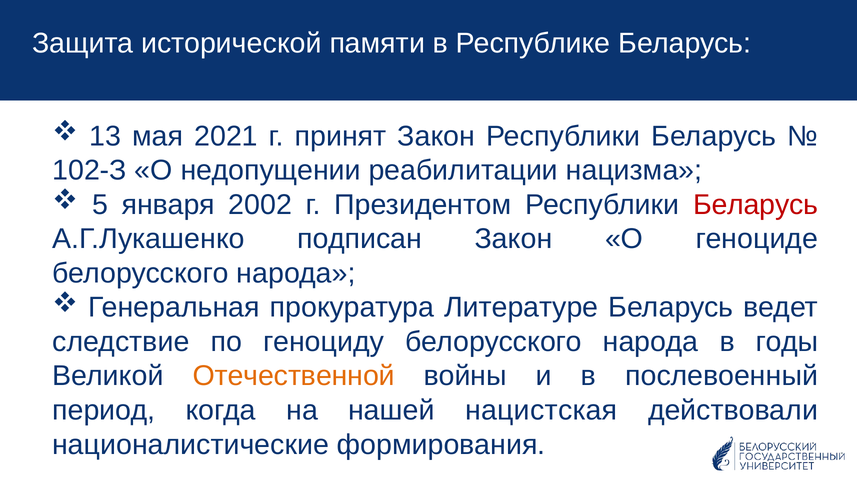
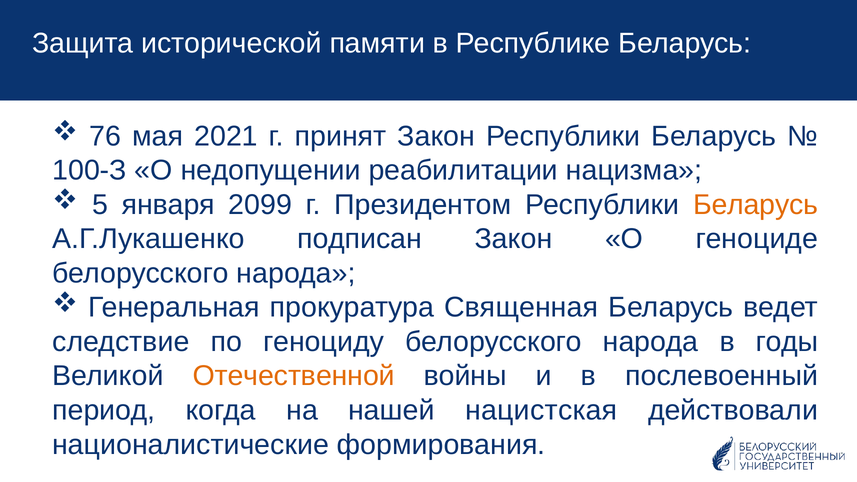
13: 13 -> 76
102-З: 102-З -> 100-З
2002: 2002 -> 2099
Беларусь at (756, 205) colour: red -> orange
Литературе: Литературе -> Священная
